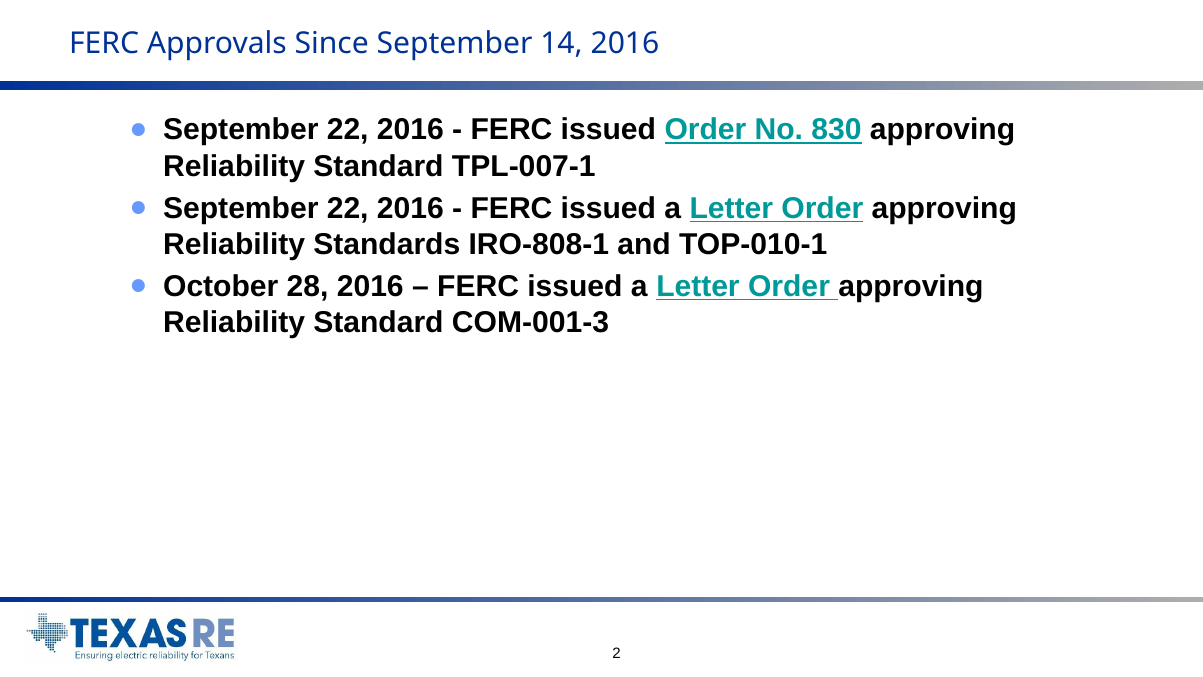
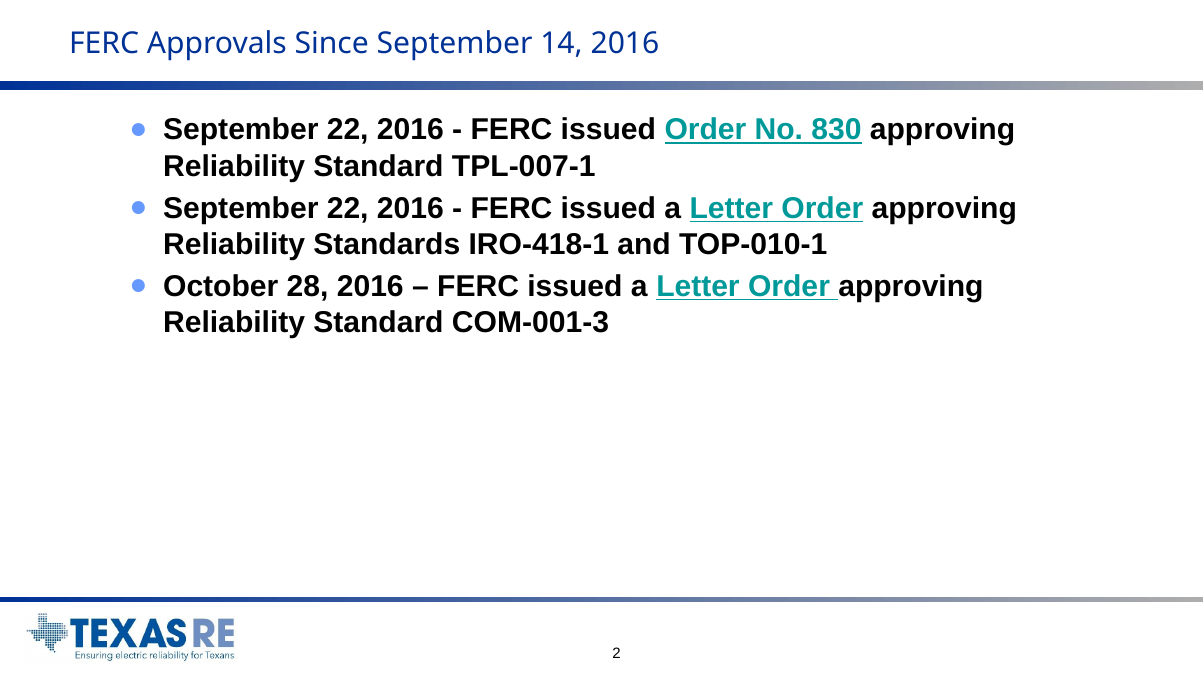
IRO-808-1: IRO-808-1 -> IRO-418-1
